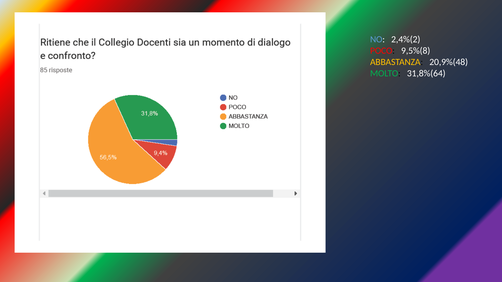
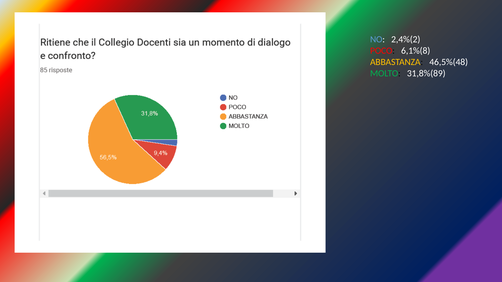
9,5%(8: 9,5%(8 -> 6,1%(8
20,9%(48: 20,9%(48 -> 46,5%(48
31,8%(64: 31,8%(64 -> 31,8%(89
